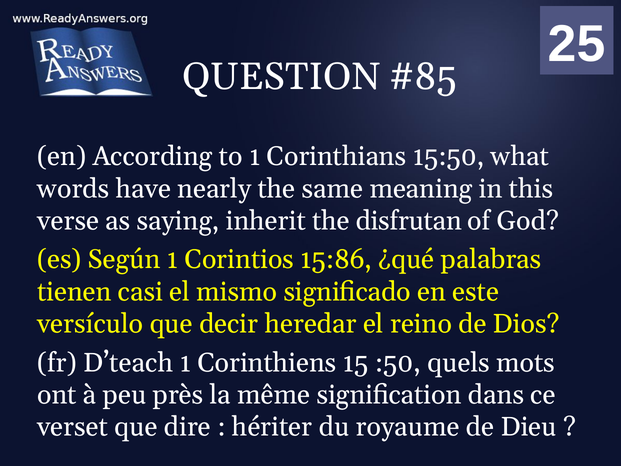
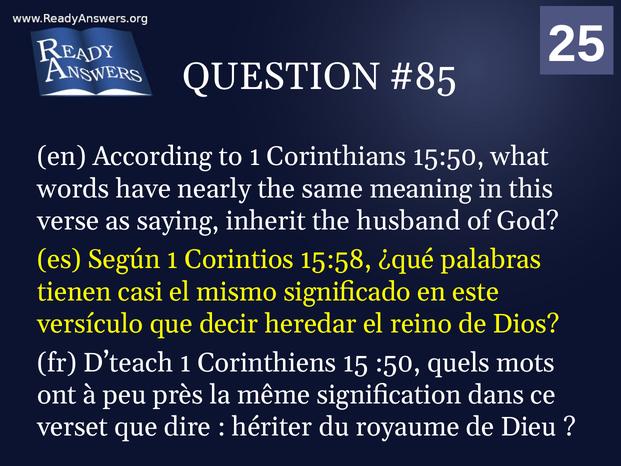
disfrutan: disfrutan -> husband
15:86: 15:86 -> 15:58
